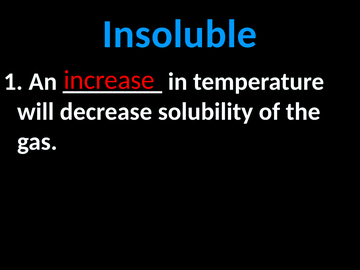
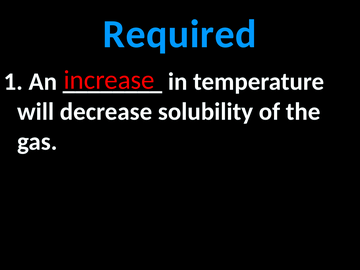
Insoluble: Insoluble -> Required
